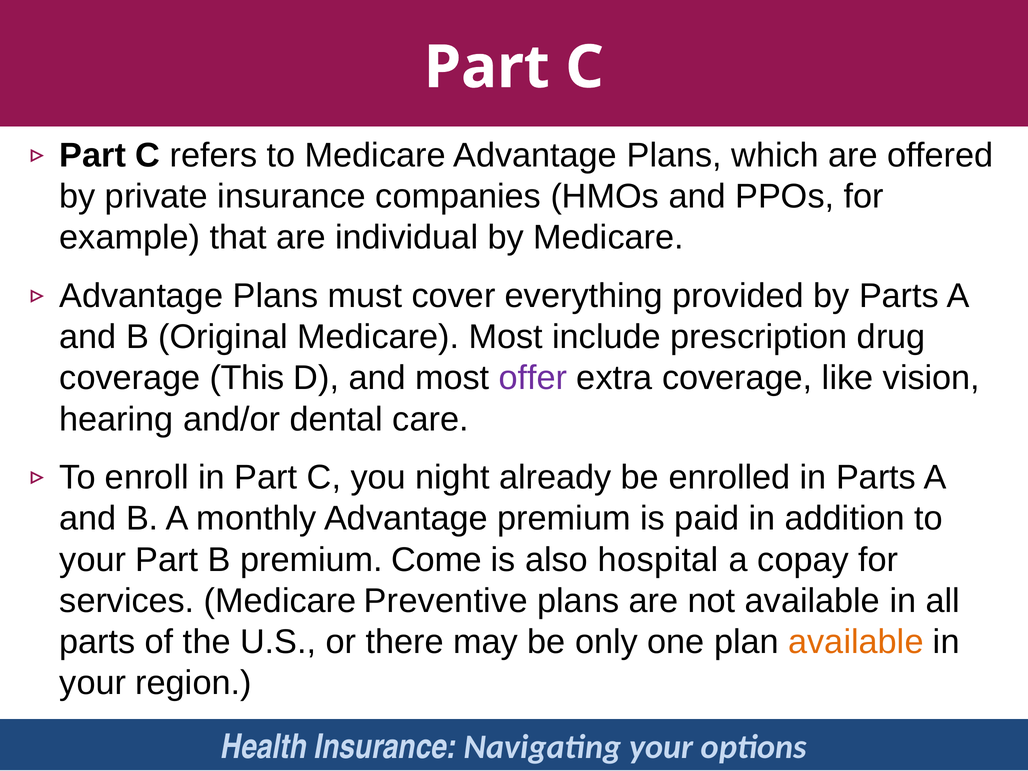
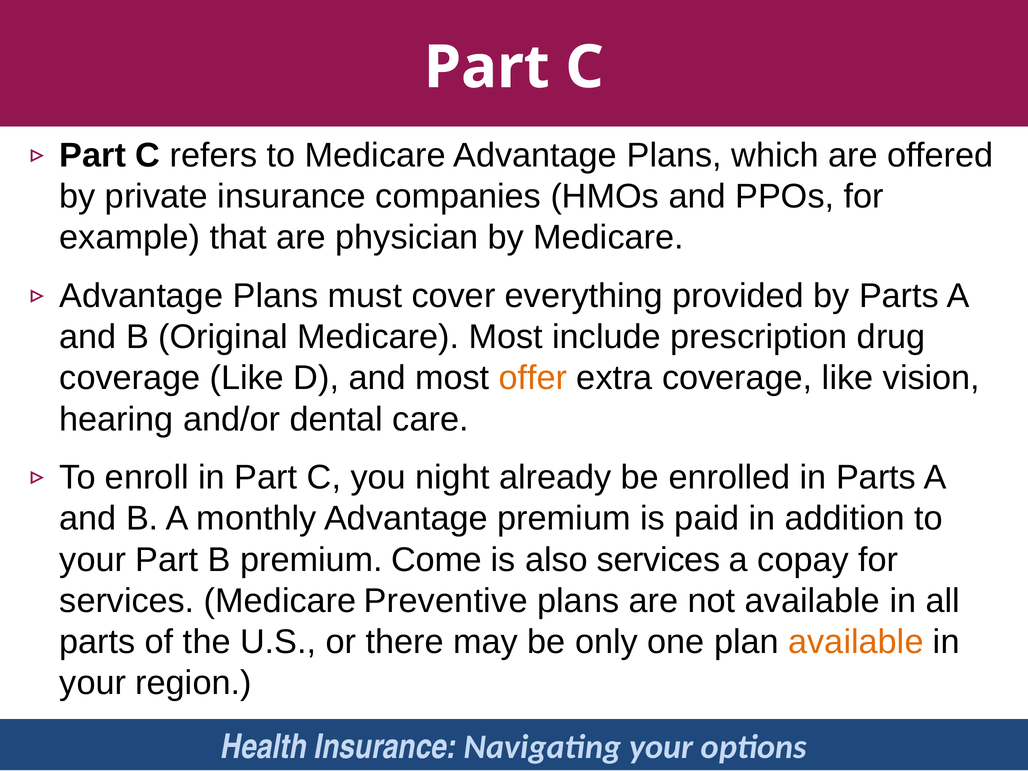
individual: individual -> physician
This at (247, 378): This -> Like
offer colour: purple -> orange
also hospital: hospital -> services
